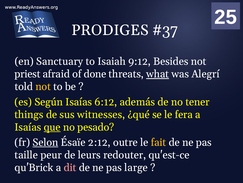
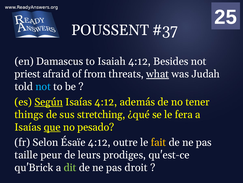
PRODIGES: PRODIGES -> POUSSENT
Sanctuary: Sanctuary -> Damascus
Isaiah 9:12: 9:12 -> 4:12
done: done -> from
Alegrí: Alegrí -> Judah
not at (43, 86) colour: yellow -> light blue
Según underline: none -> present
Isaías 6:12: 6:12 -> 4:12
witnesses: witnesses -> stretching
Selon underline: present -> none
Ésaïe 2:12: 2:12 -> 4:12
redouter: redouter -> prodiges
dit colour: pink -> light green
large: large -> droit
